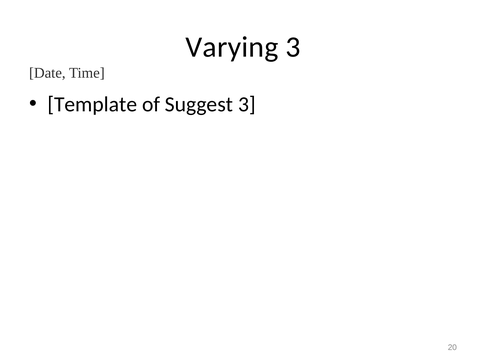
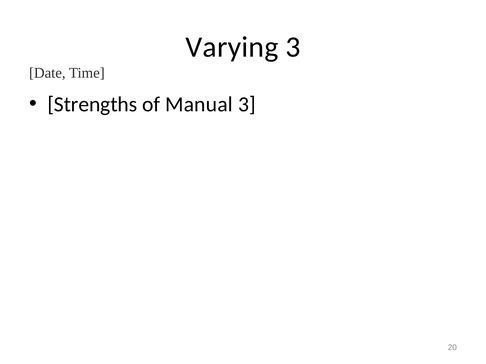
Template: Template -> Strengths
Suggest: Suggest -> Manual
